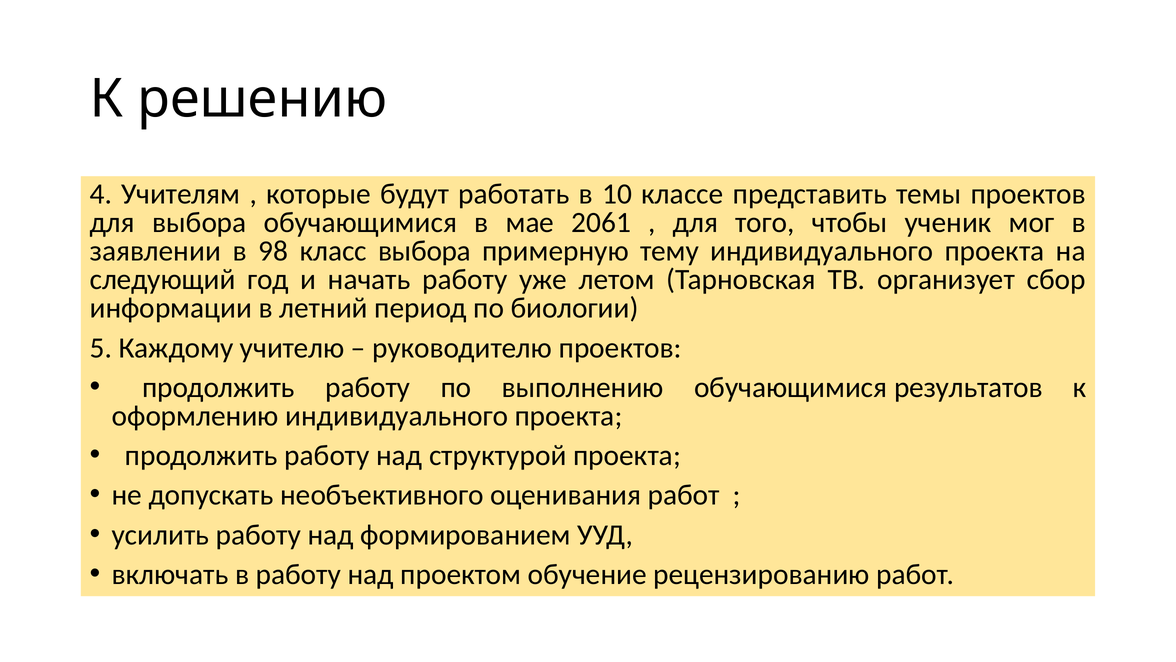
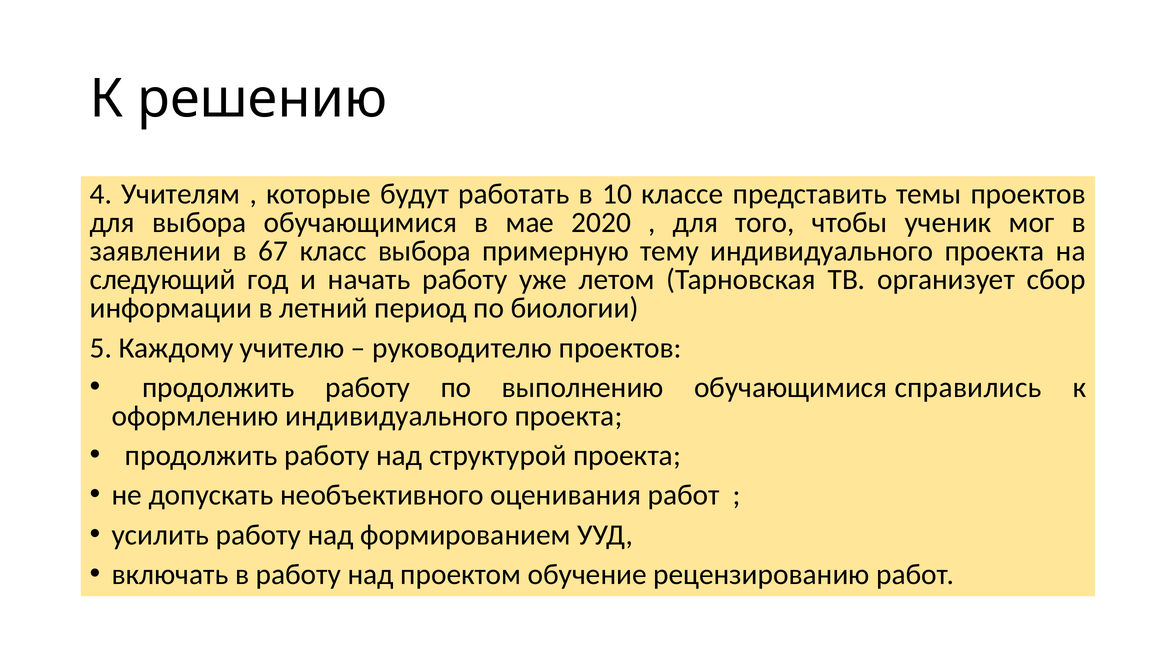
2061: 2061 -> 2020
98: 98 -> 67
результатов: результатов -> справились
